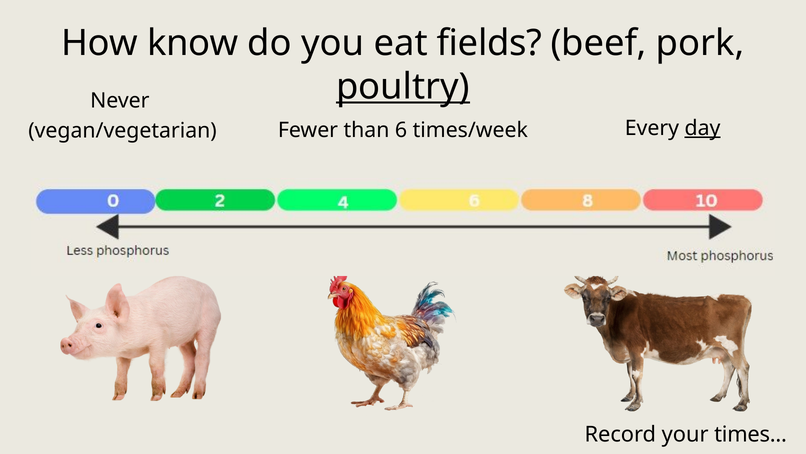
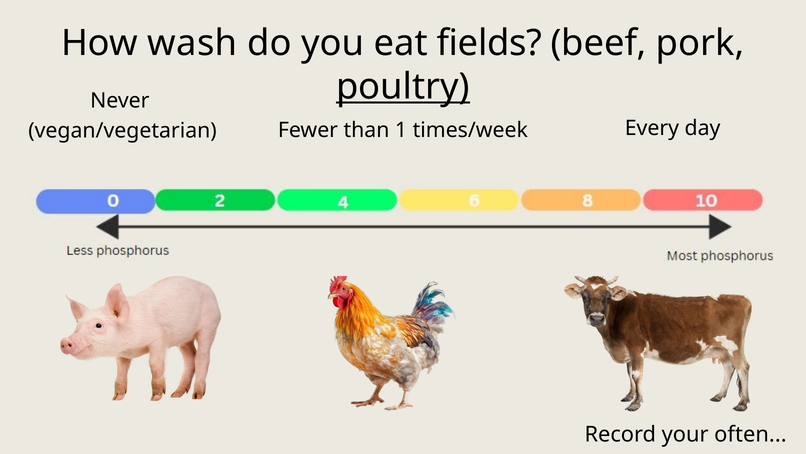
know: know -> wash
6: 6 -> 1
day underline: present -> none
times: times -> often
